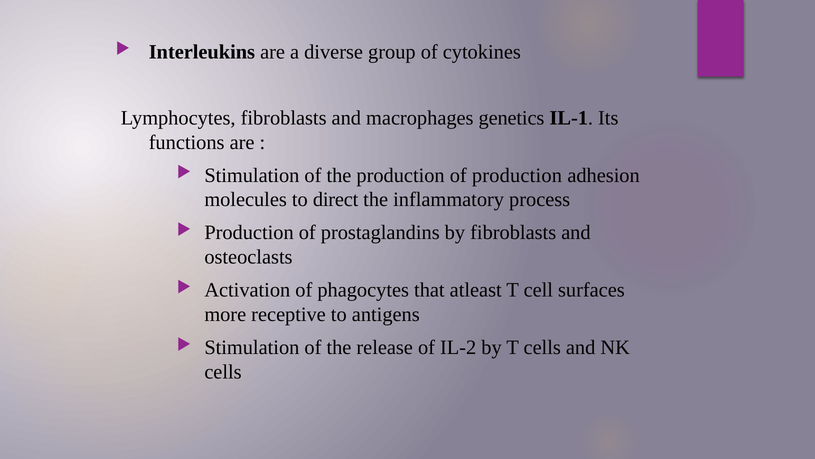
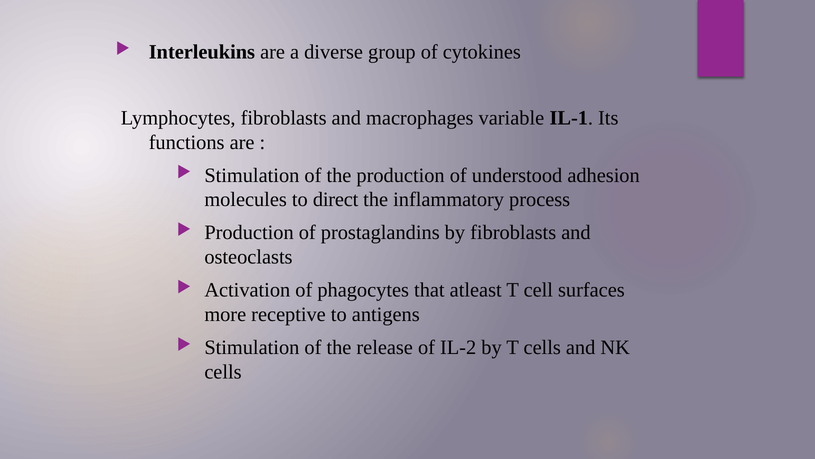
genetics: genetics -> variable
of production: production -> understood
